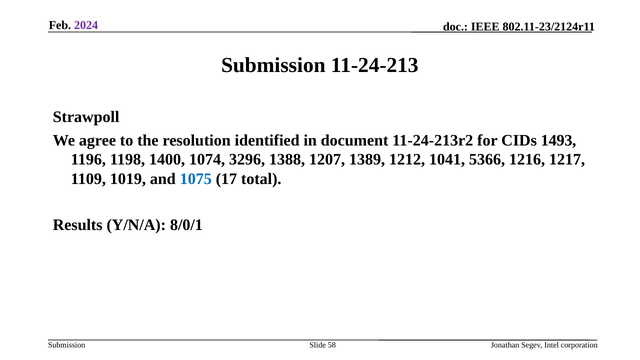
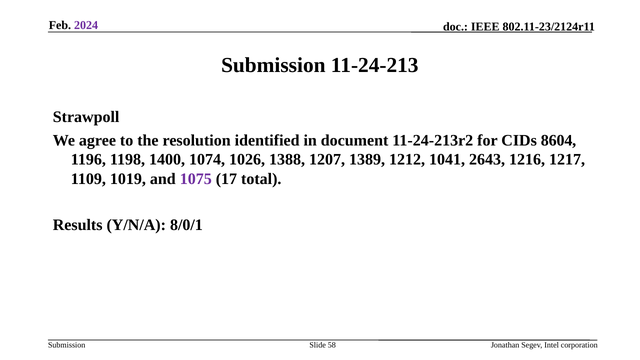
1493: 1493 -> 8604
3296: 3296 -> 1026
5366: 5366 -> 2643
1075 colour: blue -> purple
